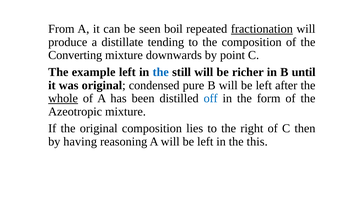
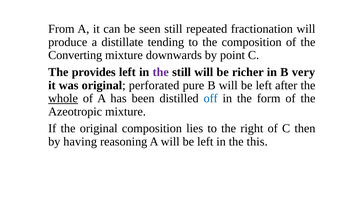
seen boil: boil -> still
fractionation underline: present -> none
example: example -> provides
the at (161, 72) colour: blue -> purple
until: until -> very
condensed: condensed -> perforated
